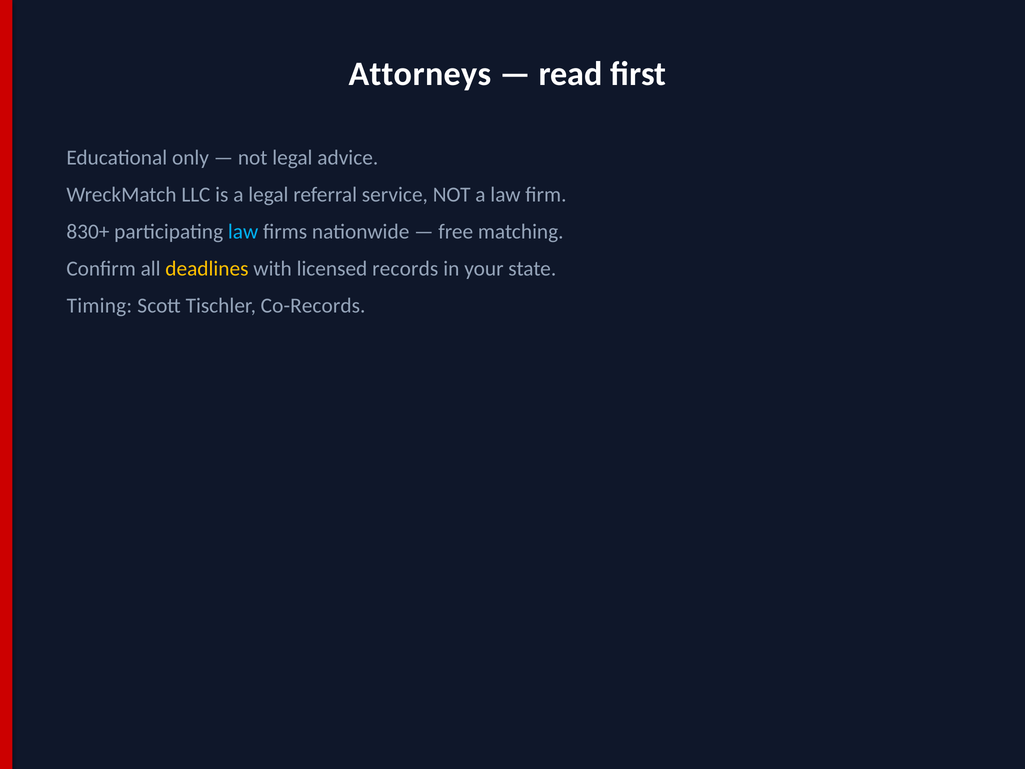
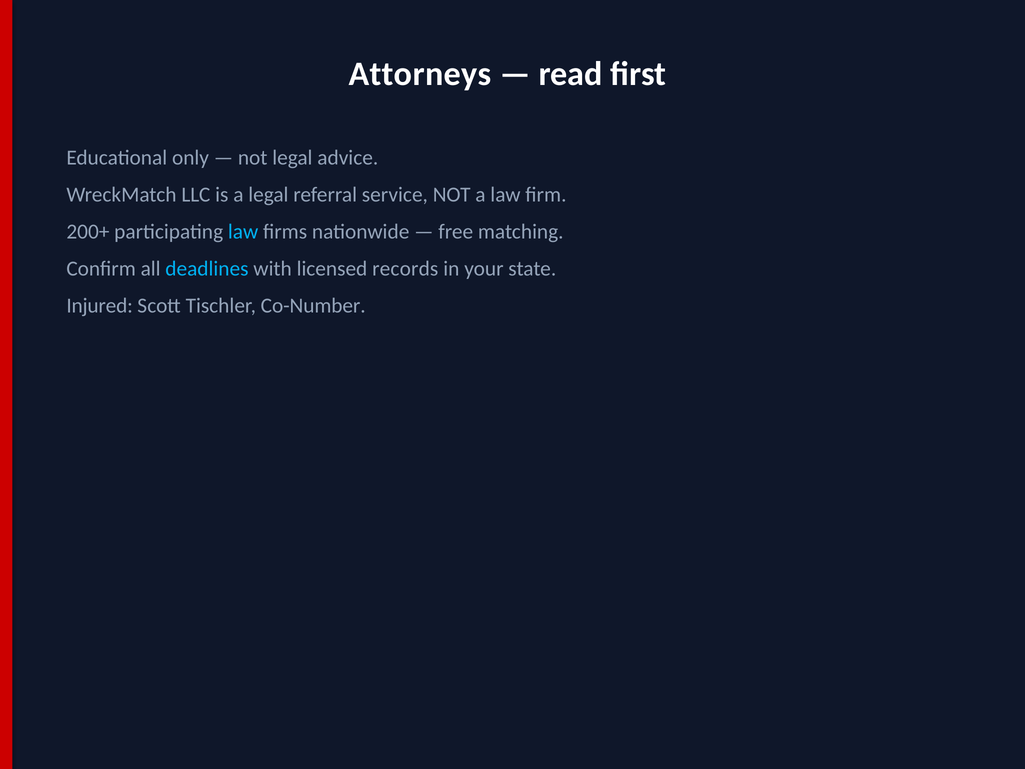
830+: 830+ -> 200+
deadlines colour: yellow -> light blue
Timing: Timing -> Injured
Co-Records: Co-Records -> Co-Number
